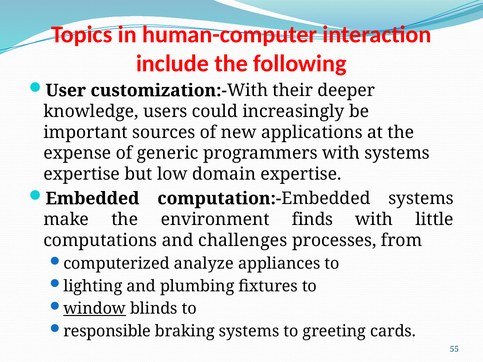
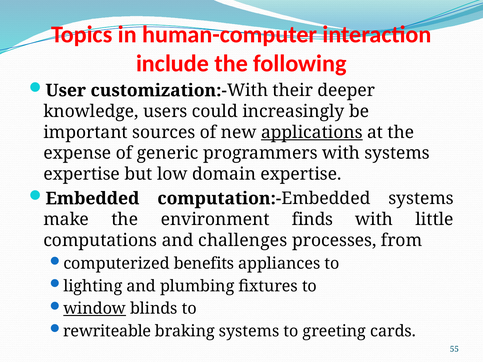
applications underline: none -> present
analyze: analyze -> benefits
responsible: responsible -> rewriteable
